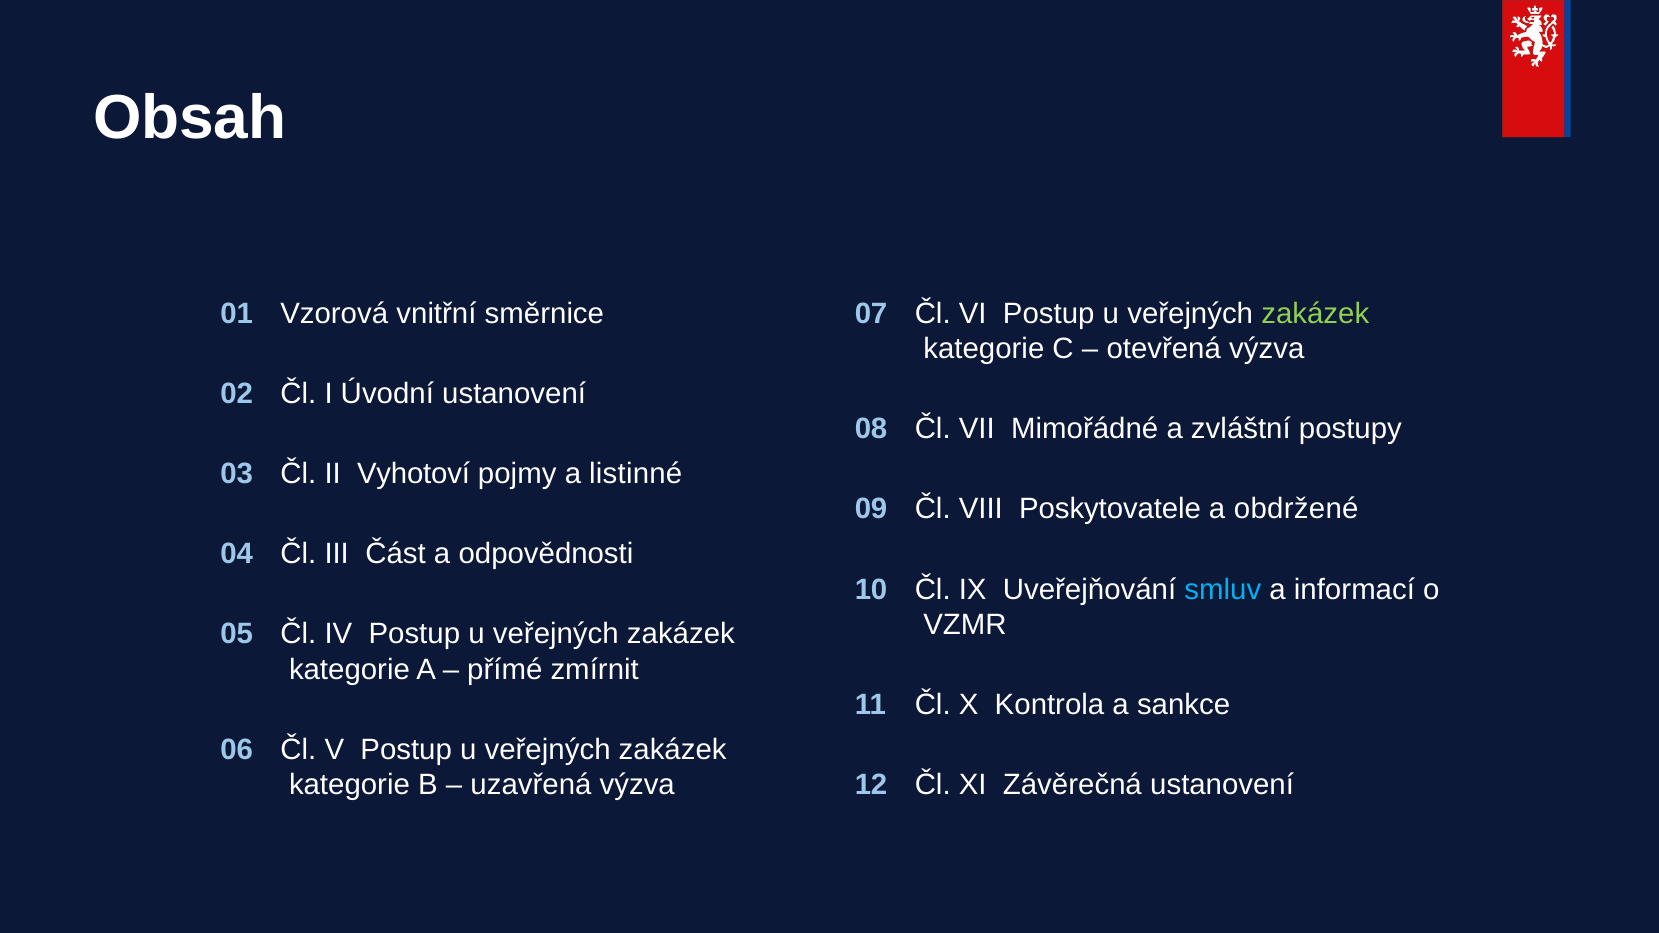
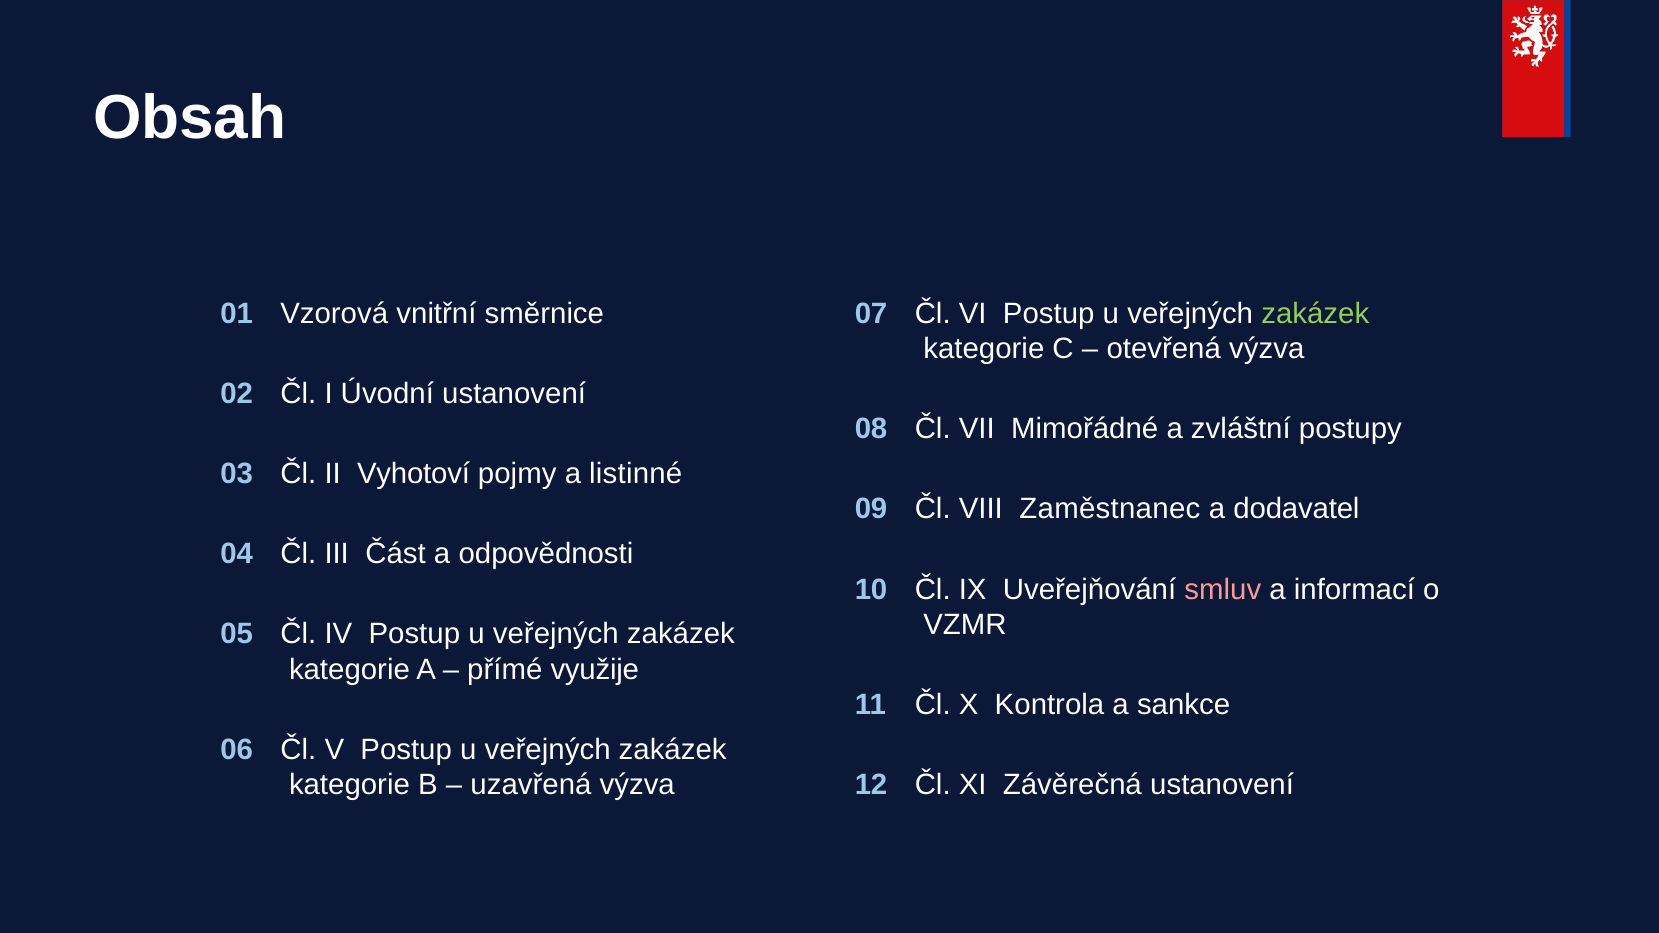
Poskytovatele: Poskytovatele -> Zaměstnanec
obdržené: obdržené -> dodavatel
smluv colour: light blue -> pink
zmírnit: zmírnit -> využije
